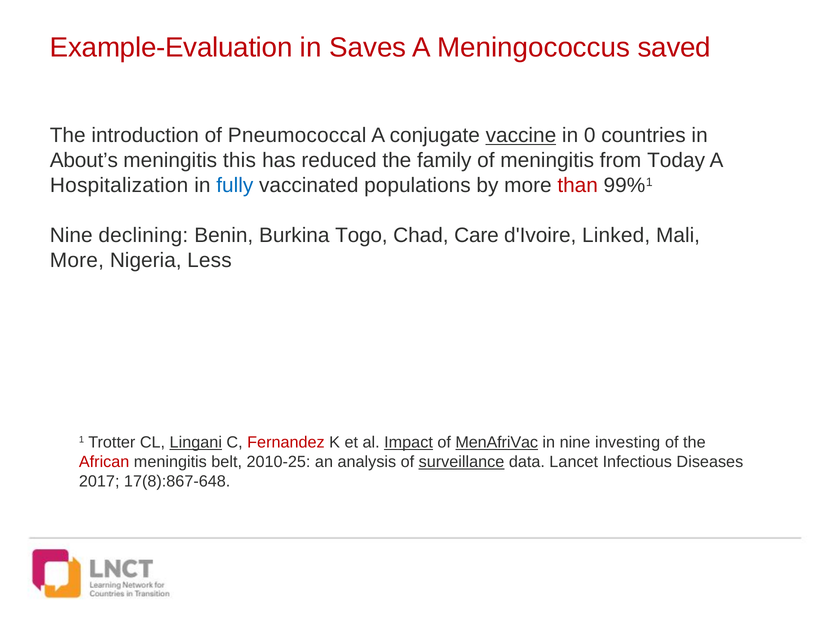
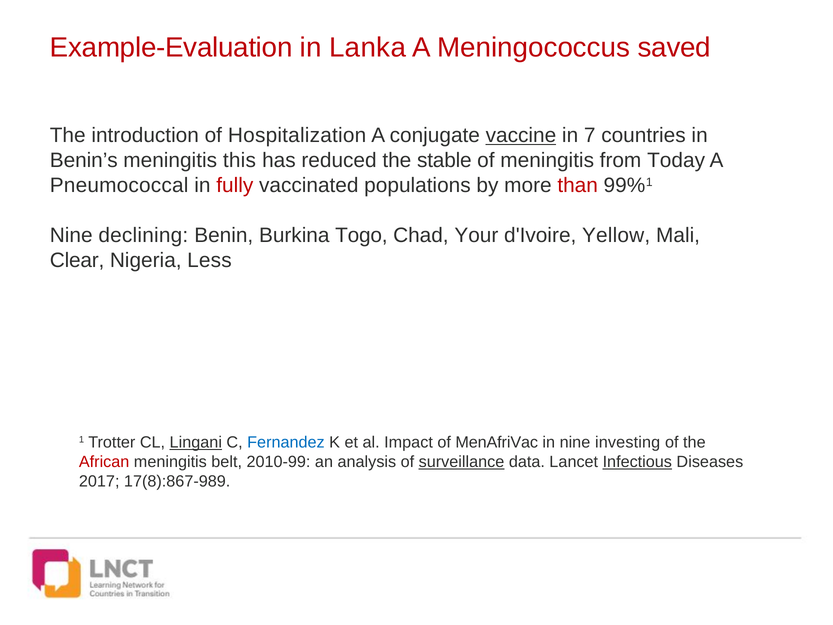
Saves: Saves -> Lanka
Pneumococcal: Pneumococcal -> Hospitalization
0: 0 -> 7
About’s: About’s -> Benin’s
family: family -> stable
Hospitalization: Hospitalization -> Pneumococcal
fully colour: blue -> red
Care: Care -> Your
Linked: Linked -> Yellow
More at (77, 260): More -> Clear
Fernandez colour: red -> blue
Impact underline: present -> none
MenAfriVac underline: present -> none
2010-25: 2010-25 -> 2010-99
Infectious underline: none -> present
17(8):867-648: 17(8):867-648 -> 17(8):867-989
